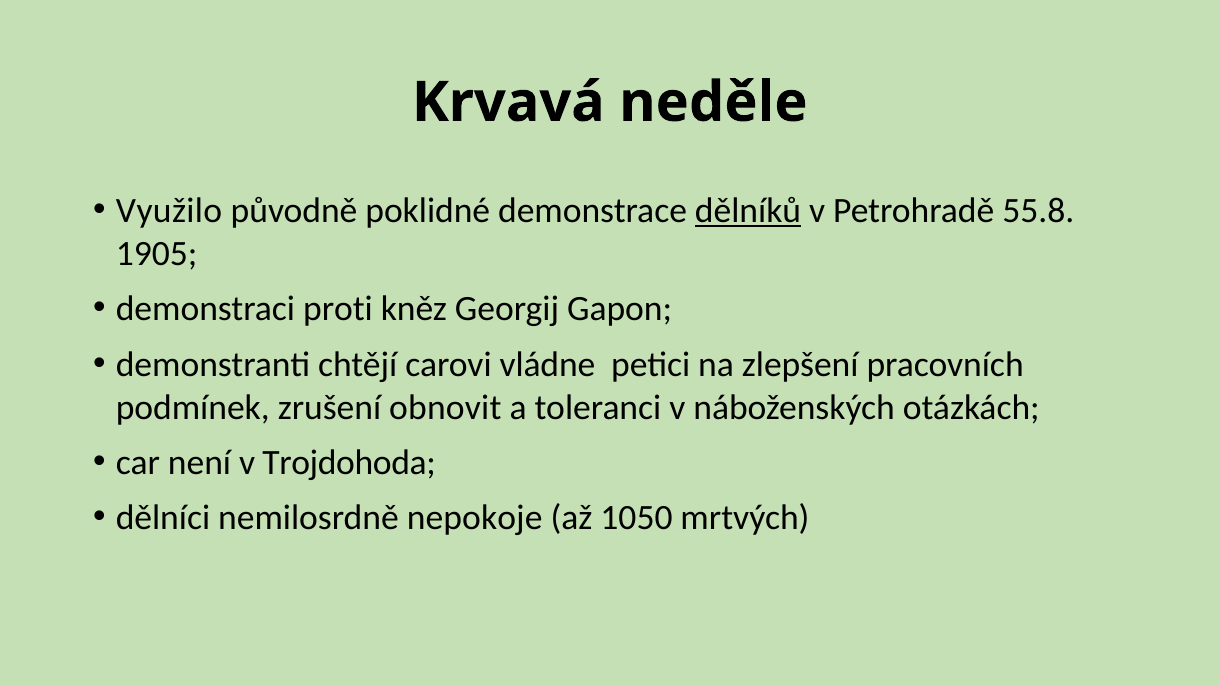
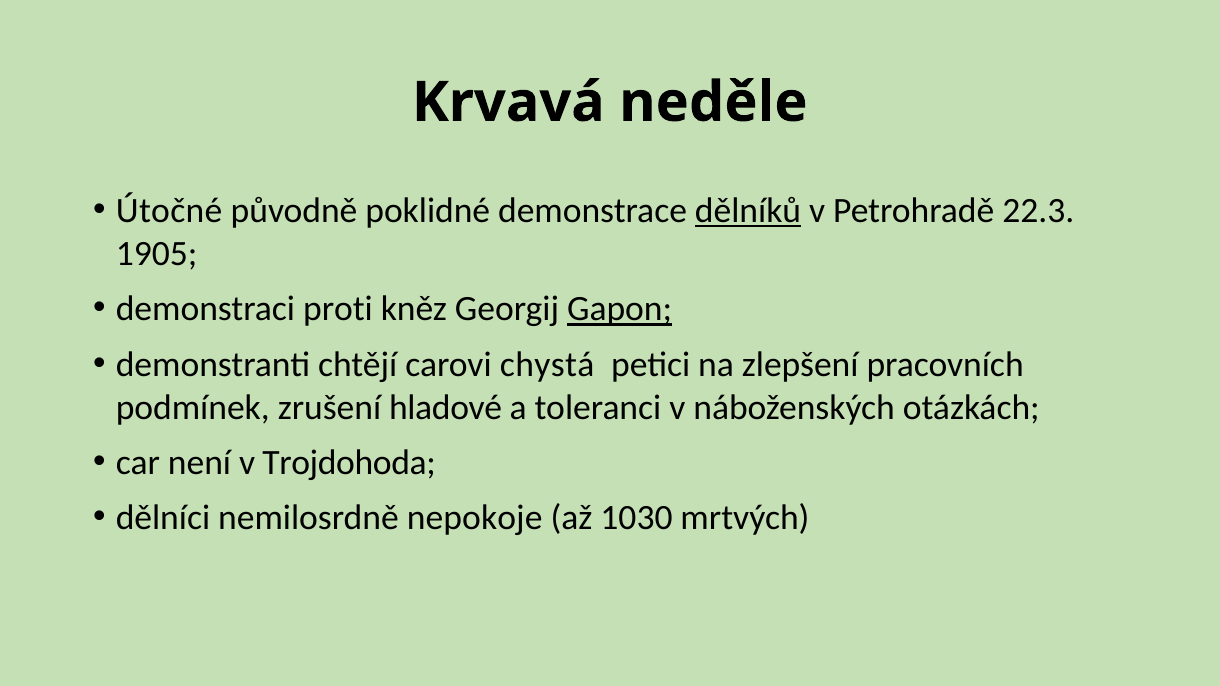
Využilo: Využilo -> Útočné
55.8: 55.8 -> 22.3
Gapon underline: none -> present
vládne: vládne -> chystá
obnovit: obnovit -> hladové
1050: 1050 -> 1030
